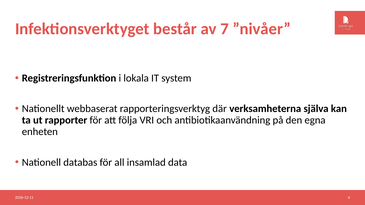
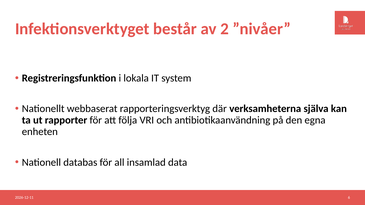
7: 7 -> 2
